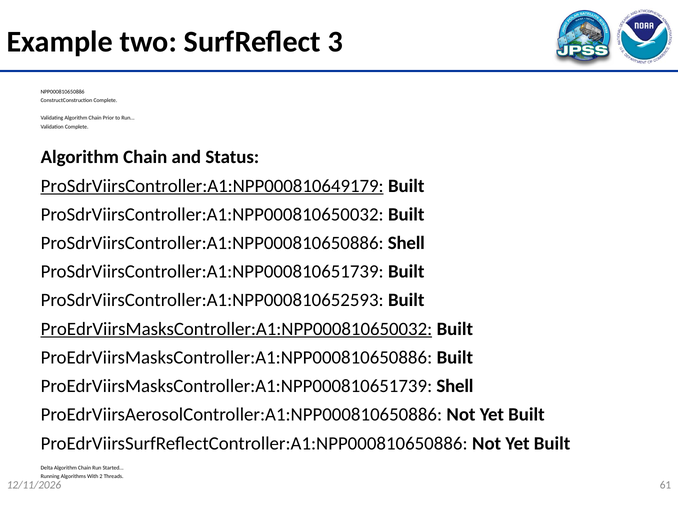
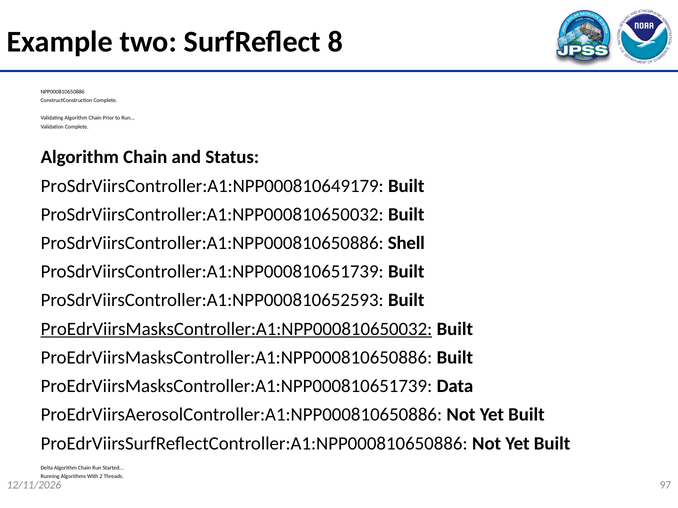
3: 3 -> 8
ProSdrViirsController:A1:NPP000810649179 underline: present -> none
ProEdrViirsMasksController:A1:NPP000810651739 Shell: Shell -> Data
61: 61 -> 97
